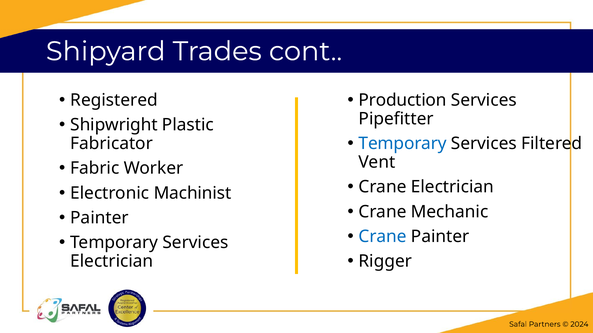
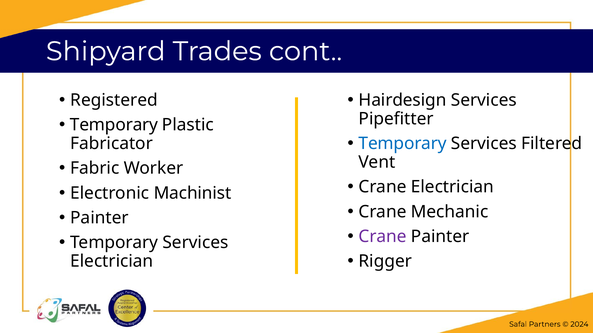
Production: Production -> Hairdesign
Shipwright at (114, 125): Shipwright -> Temporary
Crane at (383, 237) colour: blue -> purple
